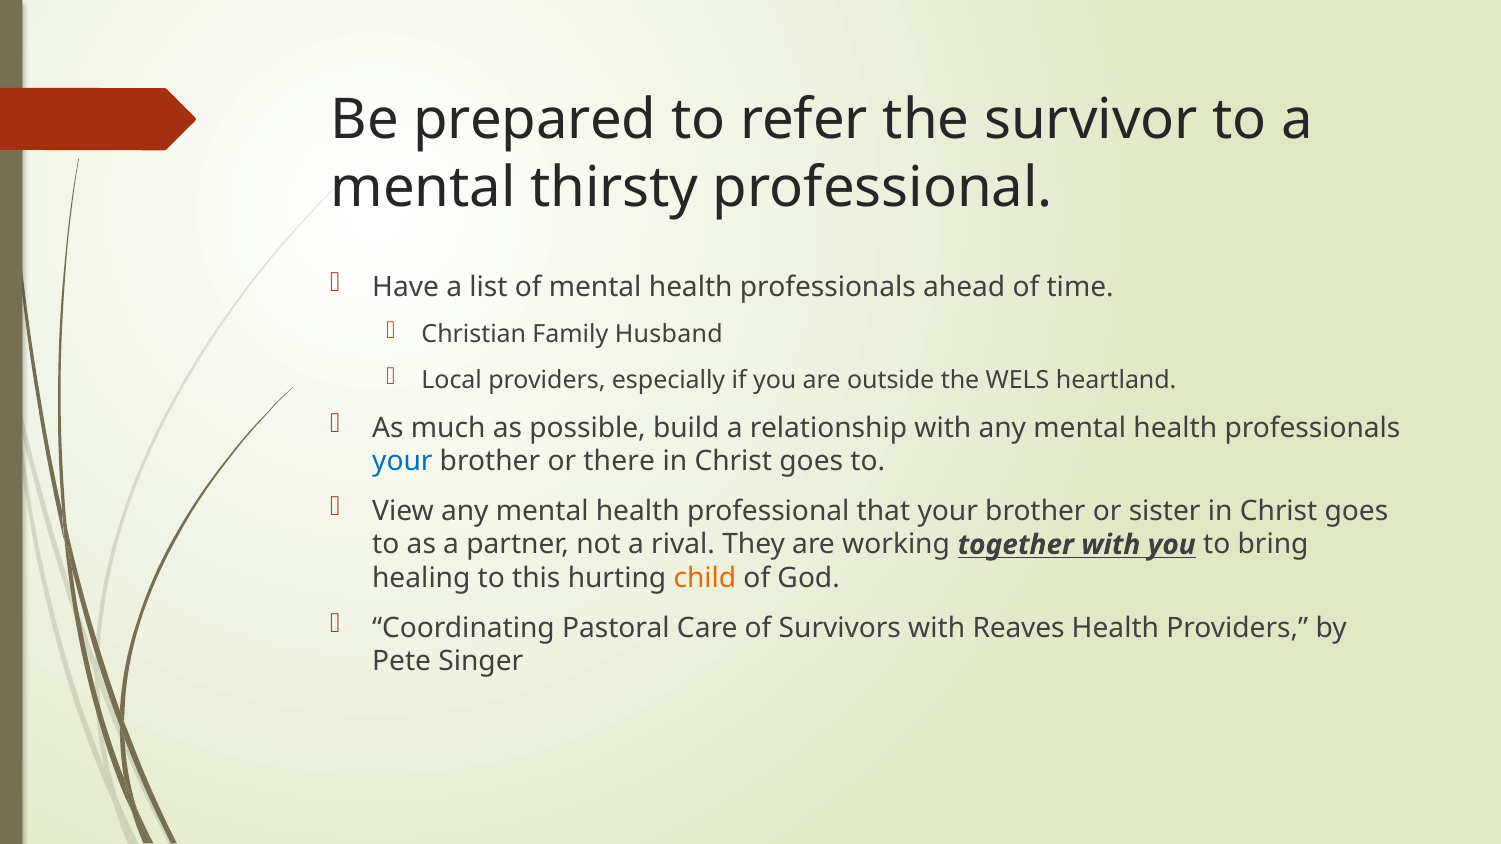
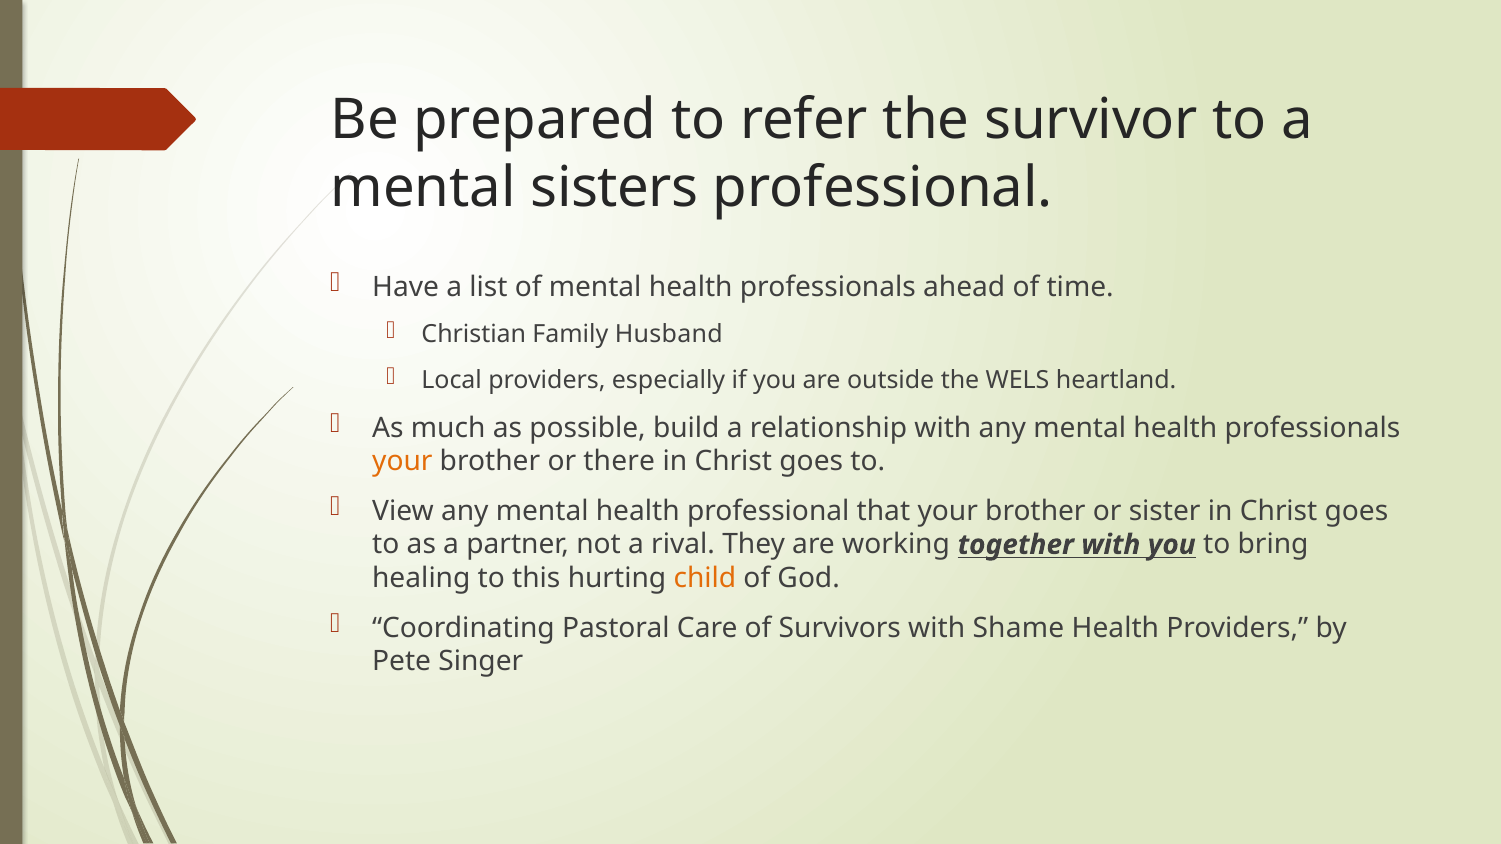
thirsty: thirsty -> sisters
your at (402, 462) colour: blue -> orange
Reaves: Reaves -> Shame
